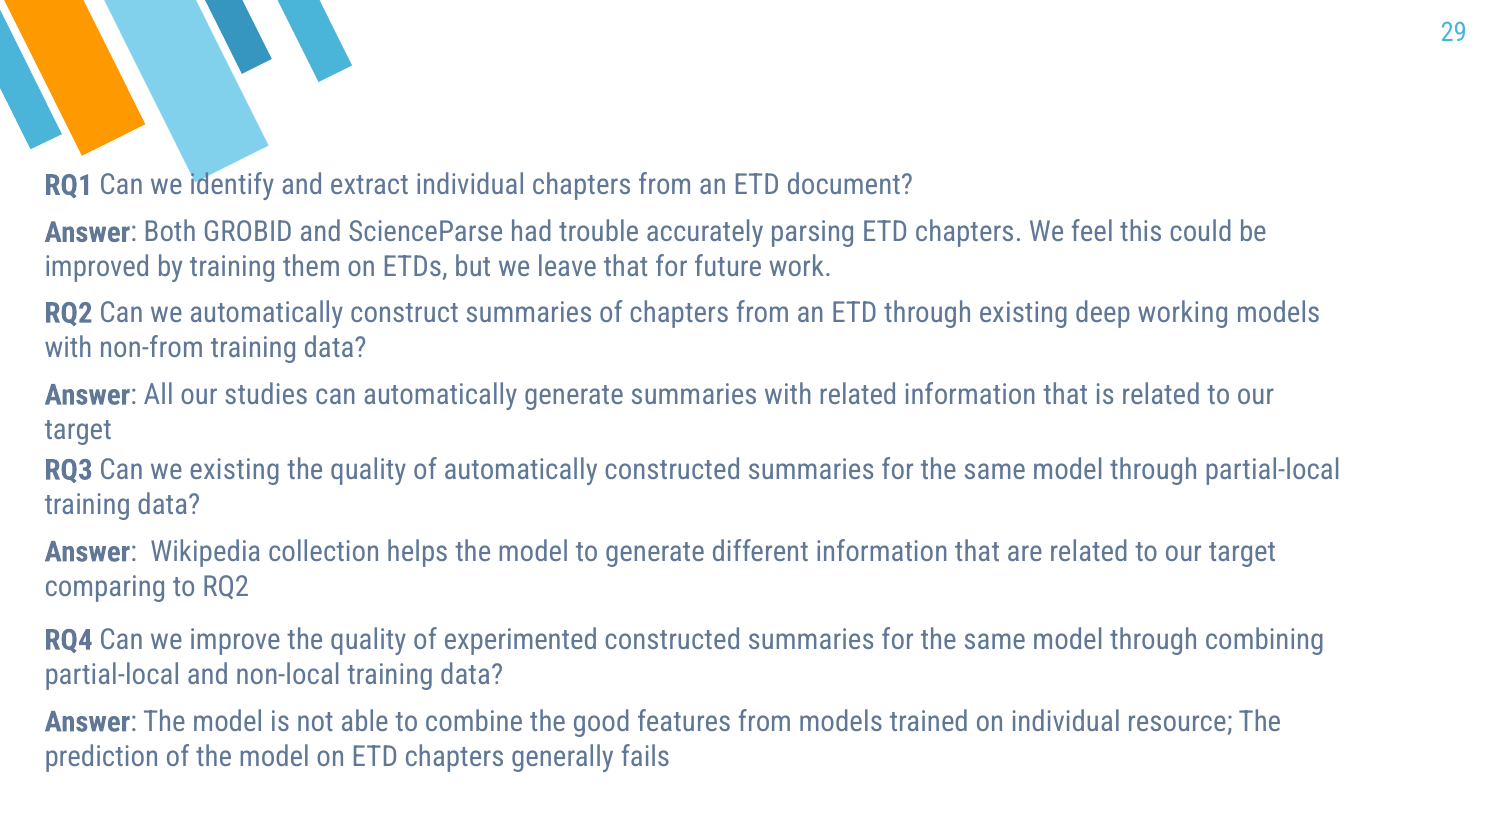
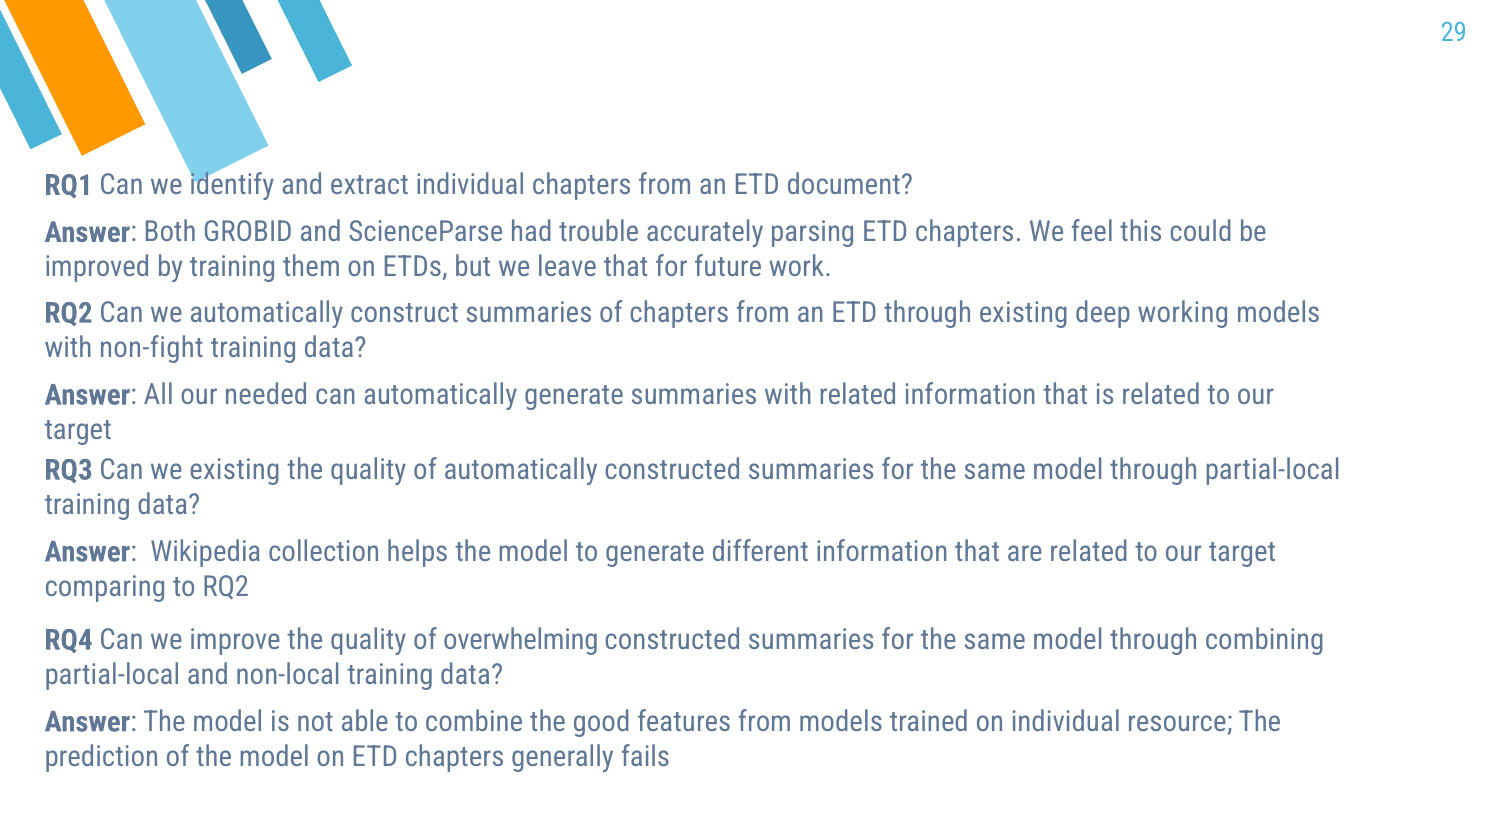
non-from: non-from -> non-fight
studies: studies -> needed
experimented: experimented -> overwhelming
